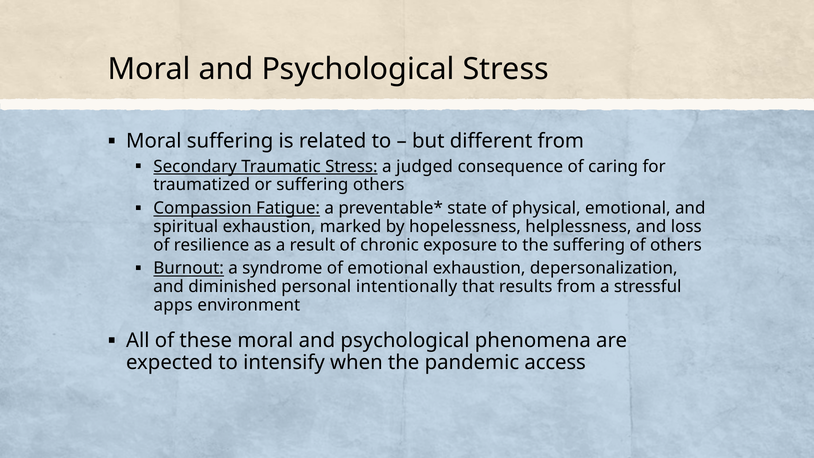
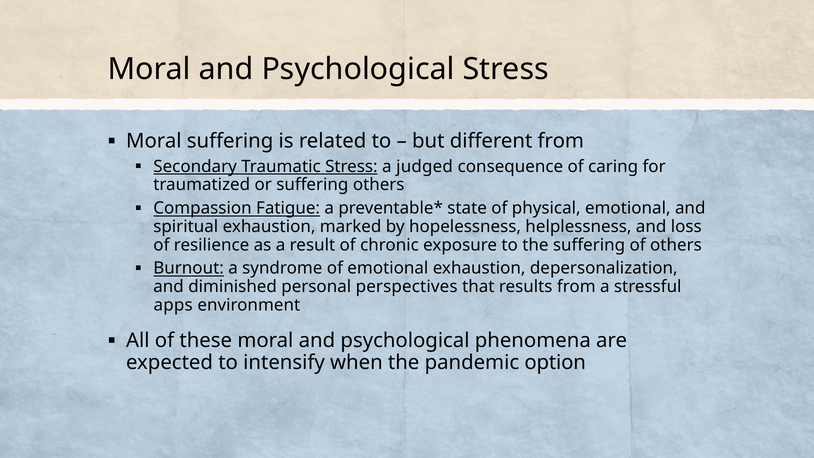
intentionally: intentionally -> perspectives
access: access -> option
